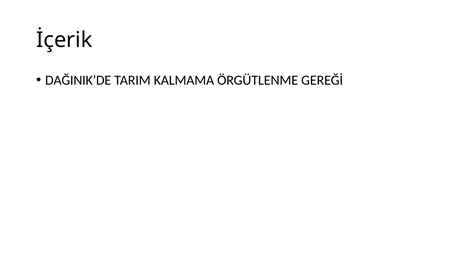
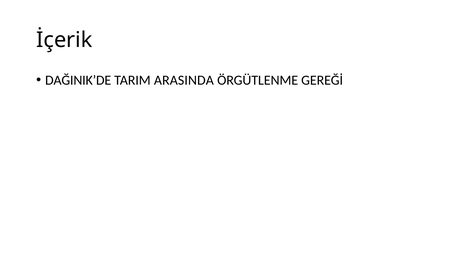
KALMAMA: KALMAMA -> ARASINDA
